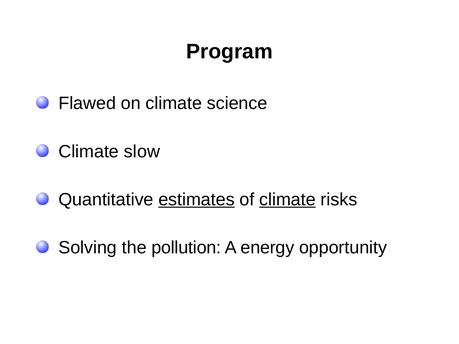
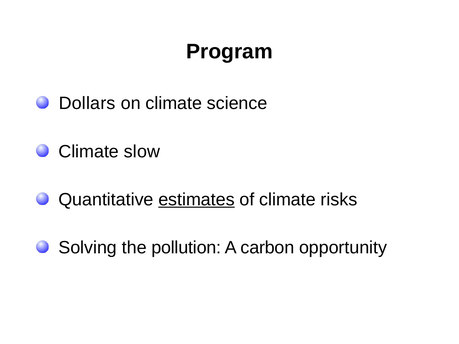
Flawed: Flawed -> Dollars
climate at (288, 200) underline: present -> none
energy: energy -> carbon
